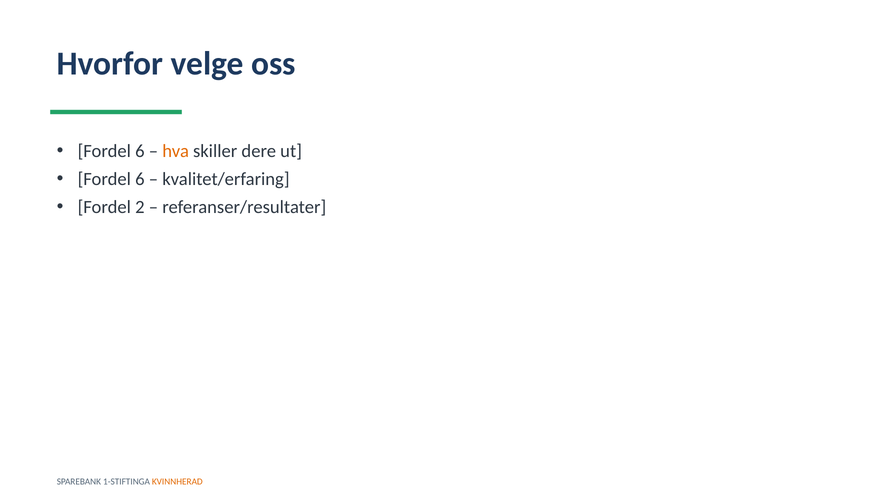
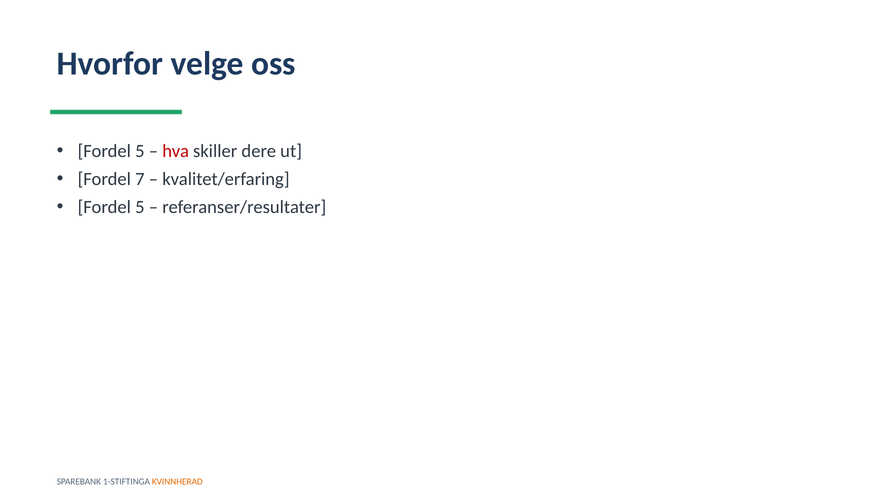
6 at (140, 151): 6 -> 5
hva colour: orange -> red
6 at (140, 179): 6 -> 7
2 at (140, 207): 2 -> 5
